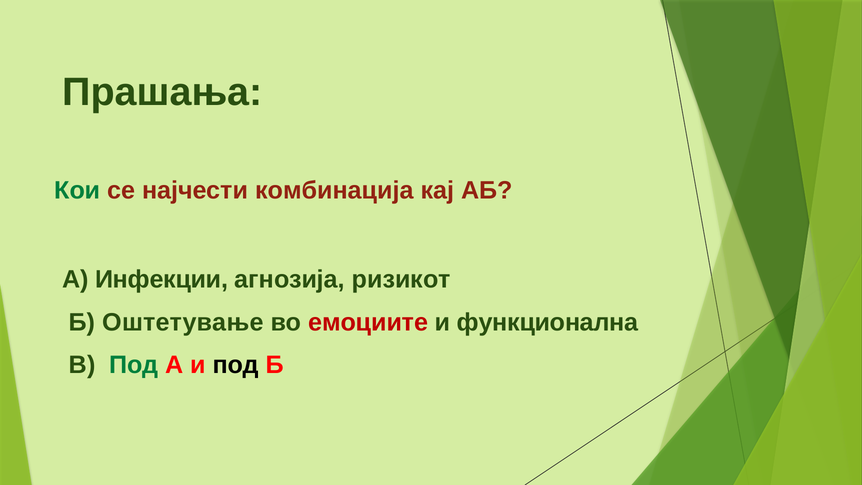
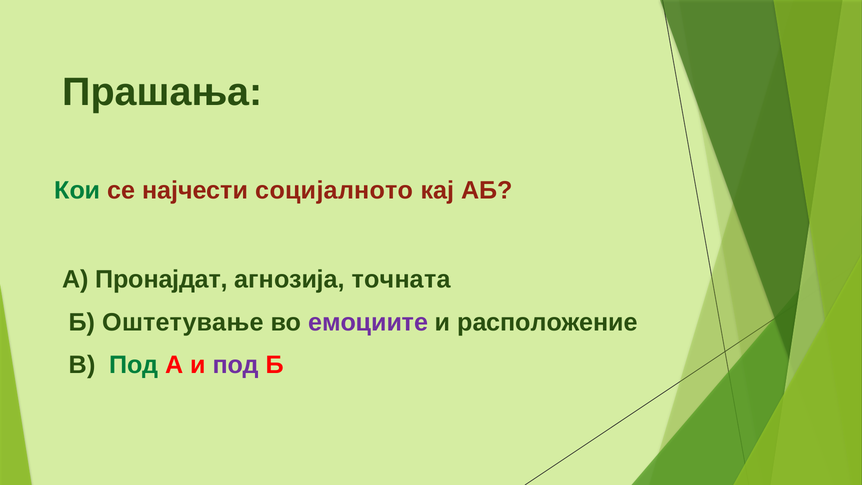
комбинација: комбинација -> социјалното
Инфекции: Инфекции -> Пронајдат
ризикот: ризикот -> точната
емоциите colour: red -> purple
функционална: функционална -> расположение
под at (236, 365) colour: black -> purple
